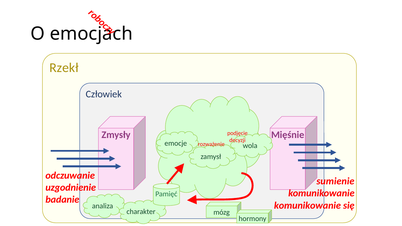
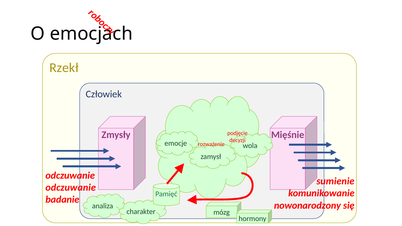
uzgodnienie at (71, 188): uzgodnienie -> odczuwanie
komunikowanie at (307, 205): komunikowanie -> nowonarodzony
